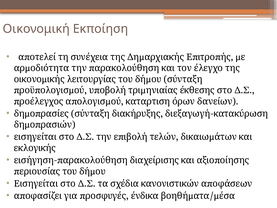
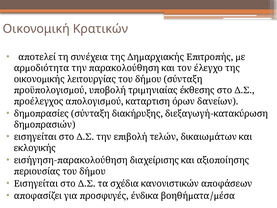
Εκποίηση: Εκποίηση -> Κρατικών
